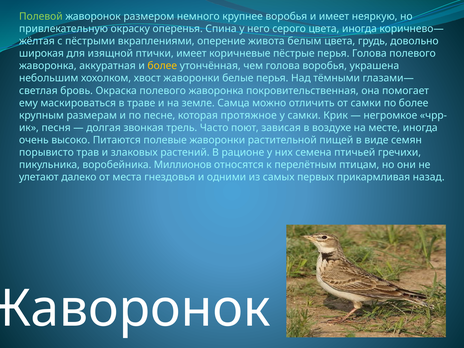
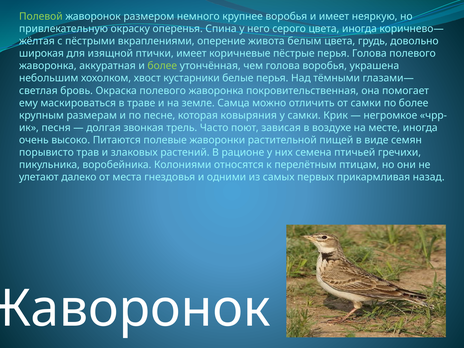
более at (162, 66) colour: yellow -> light green
хвост жаворонки: жаворонки -> кустарники
протяжное: протяжное -> ковыряния
Миллионов: Миллионов -> Колониями
